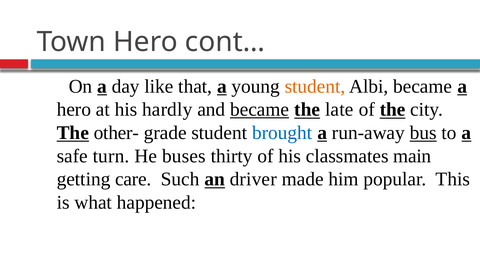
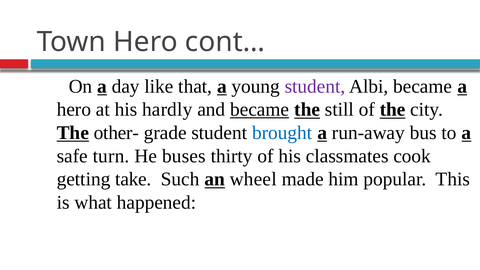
student at (315, 86) colour: orange -> purple
late: late -> still
bus underline: present -> none
main: main -> cook
care: care -> take
driver: driver -> wheel
